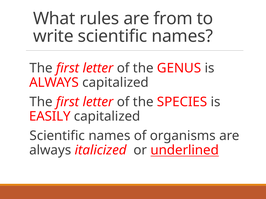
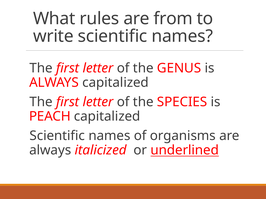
EASILY: EASILY -> PEACH
